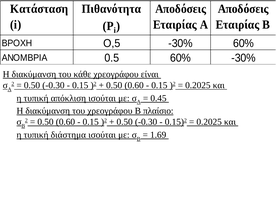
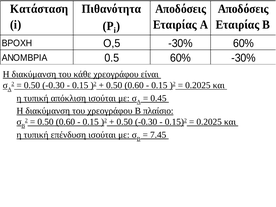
διάστημα: διάστημα -> επένδυση
1.69: 1.69 -> 7.45
